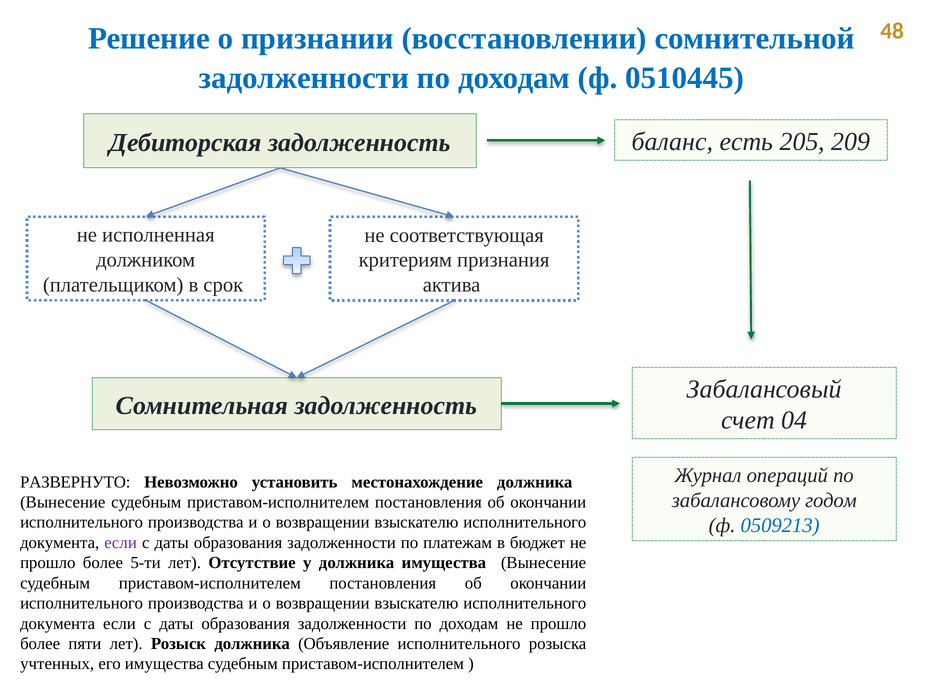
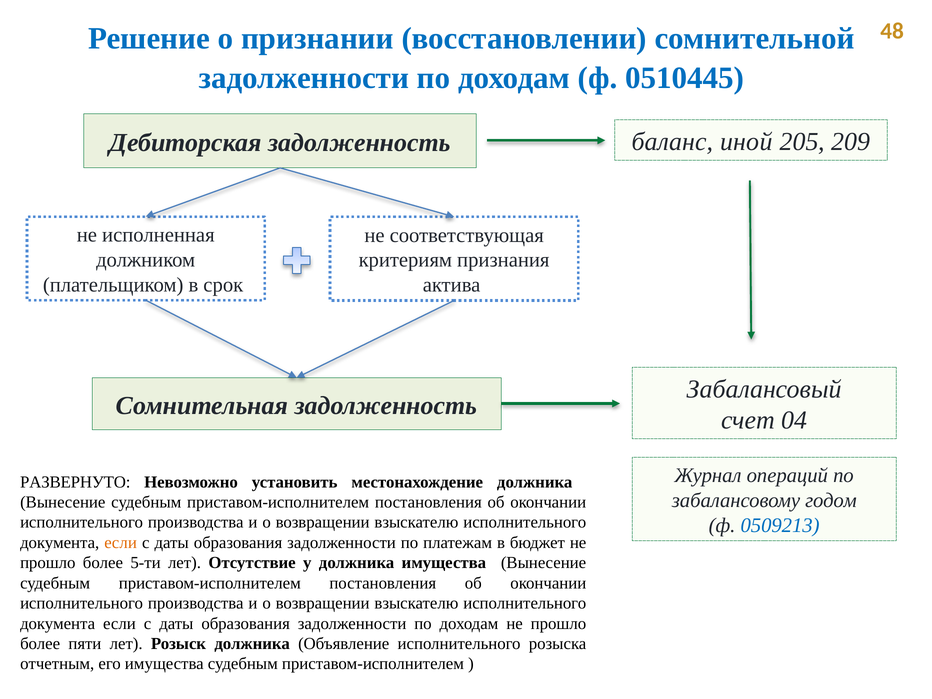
есть: есть -> иной
если at (121, 543) colour: purple -> orange
учтенных: учтенных -> отчетным
